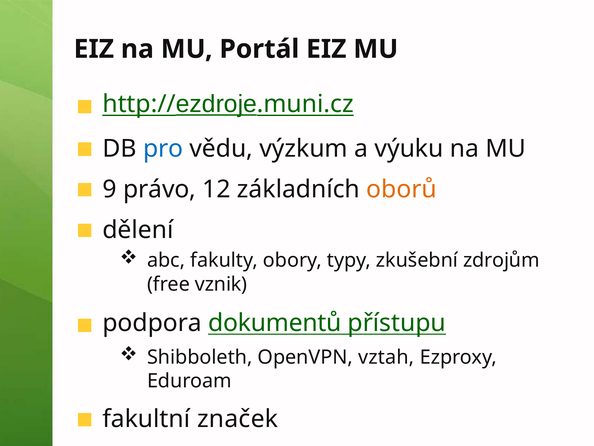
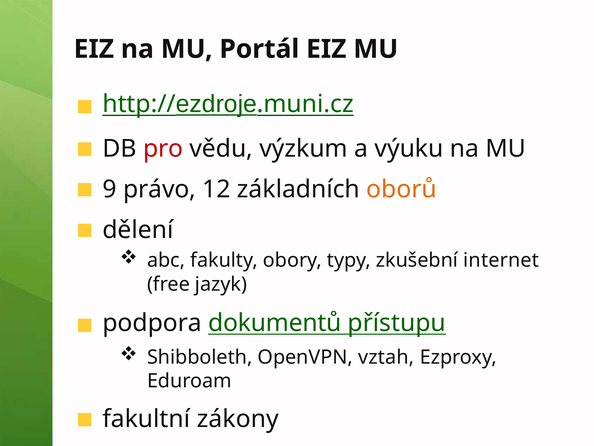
pro colour: blue -> red
zdrojům: zdrojům -> internet
vznik: vznik -> jazyk
značek: značek -> zákony
